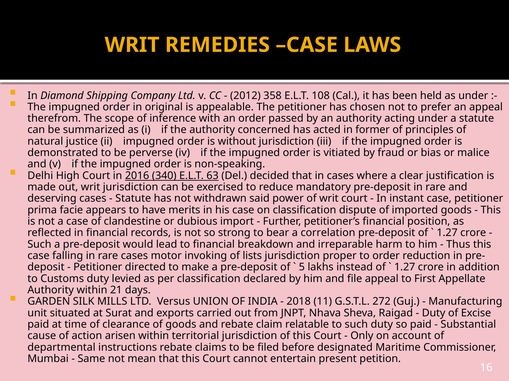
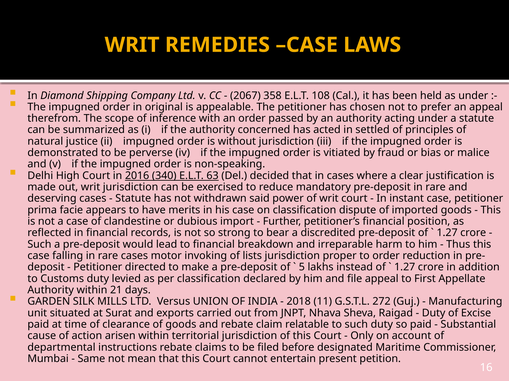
2012: 2012 -> 2067
former: former -> settled
correlation: correlation -> discredited
